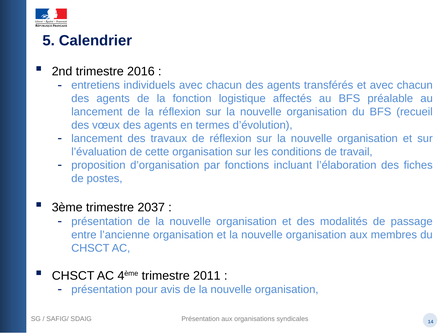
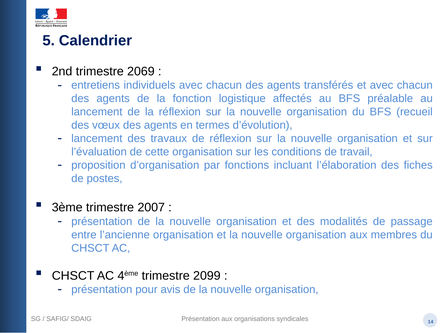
2016: 2016 -> 2069
2037: 2037 -> 2007
2011: 2011 -> 2099
